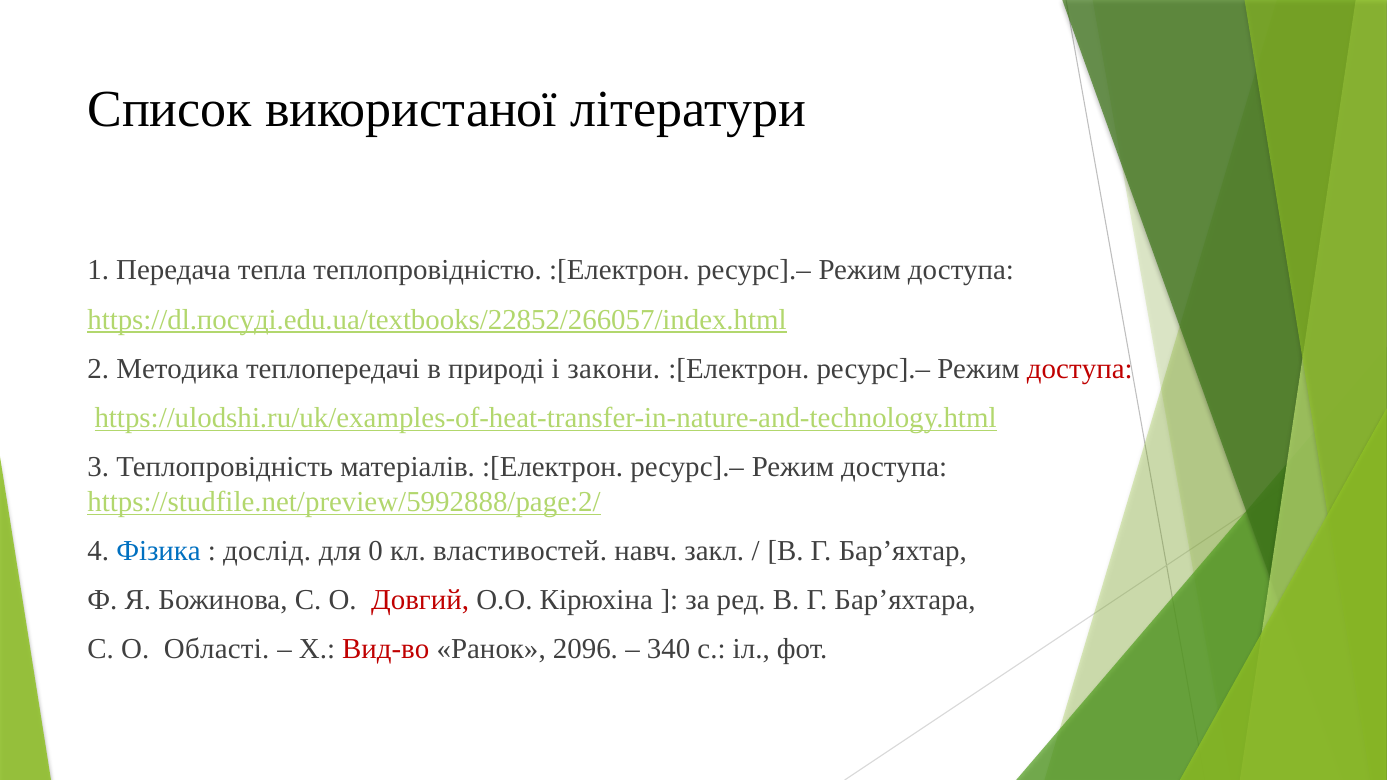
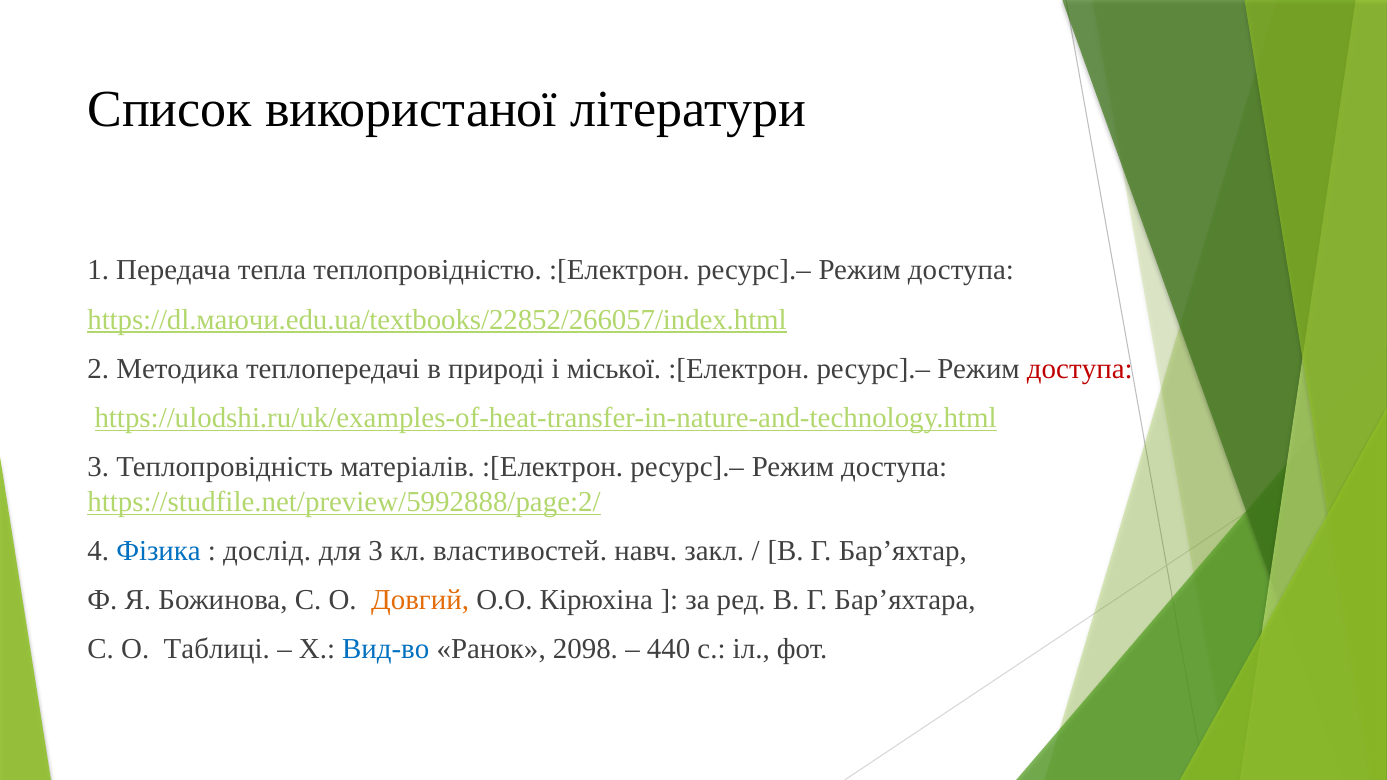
https://dl.посуді.edu.ua/textbooks/22852/266057/index.html: https://dl.посуді.edu.ua/textbooks/22852/266057/index.html -> https://dl.маючи.edu.ua/textbooks/22852/266057/index.html
закони: закони -> міської
для 0: 0 -> 3
Довгий colour: red -> orange
Області: Області -> Таблиці
Вид-во colour: red -> blue
2096: 2096 -> 2098
340: 340 -> 440
